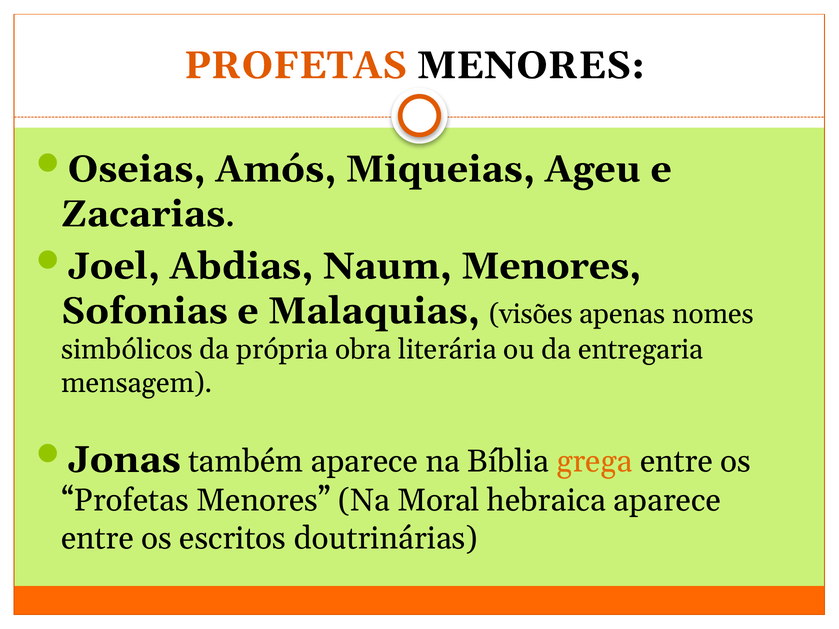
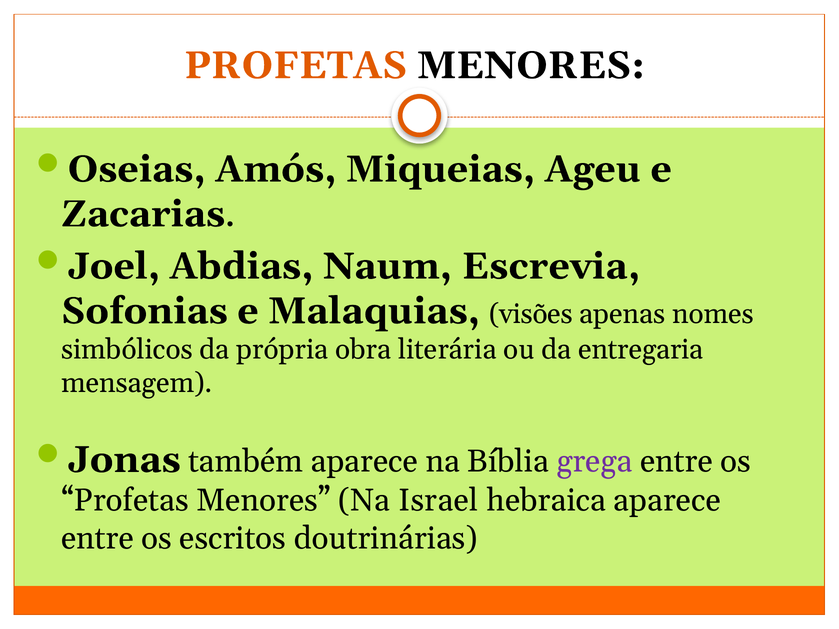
Naum Menores: Menores -> Escrevia
grega colour: orange -> purple
Moral: Moral -> Israel
